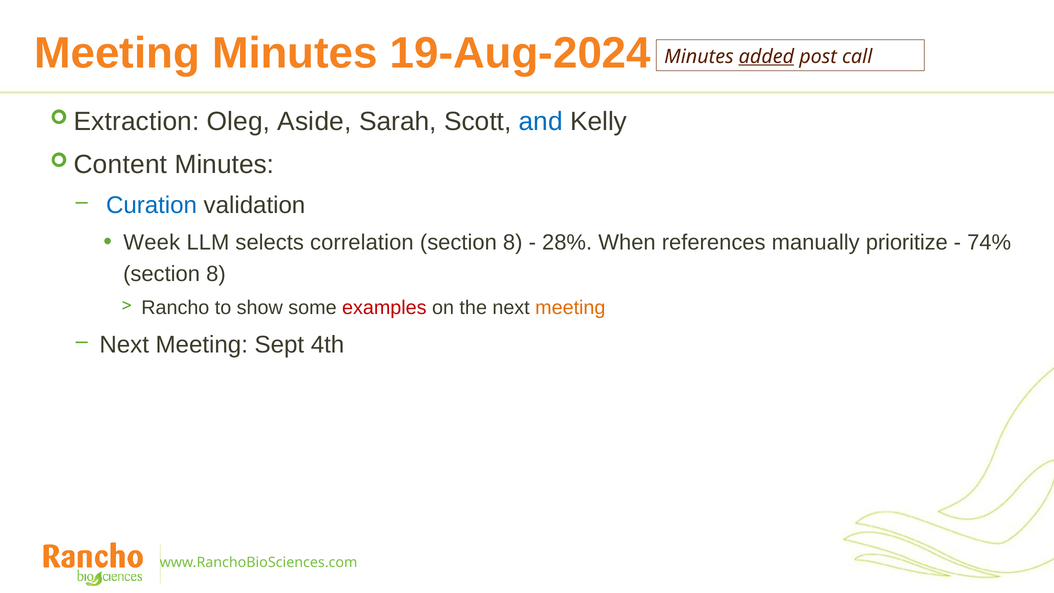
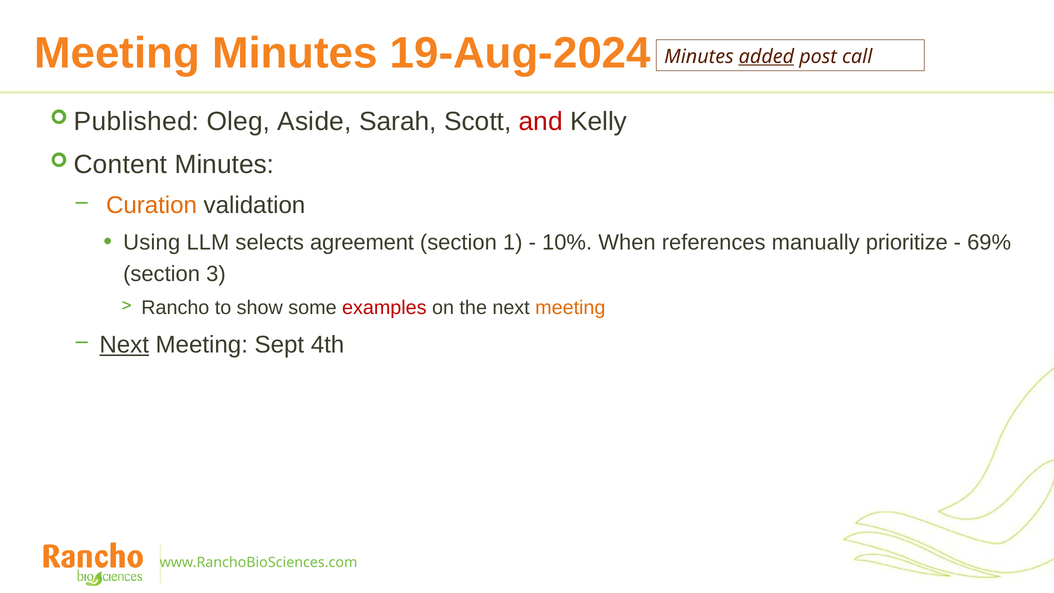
Extraction: Extraction -> Published
and colour: blue -> red
Curation colour: blue -> orange
Week: Week -> Using
correlation: correlation -> agreement
8 at (513, 242): 8 -> 1
28%: 28% -> 10%
74%: 74% -> 69%
8 at (216, 274): 8 -> 3
Next at (124, 345) underline: none -> present
